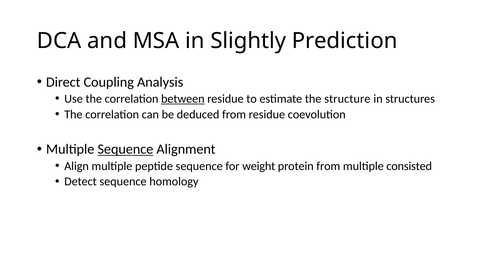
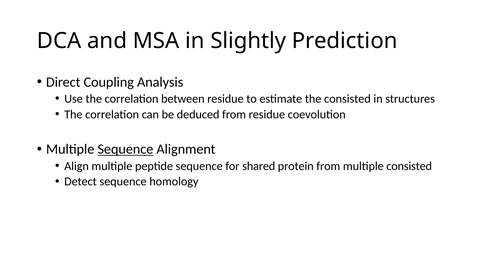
between underline: present -> none
the structure: structure -> consisted
weight: weight -> shared
